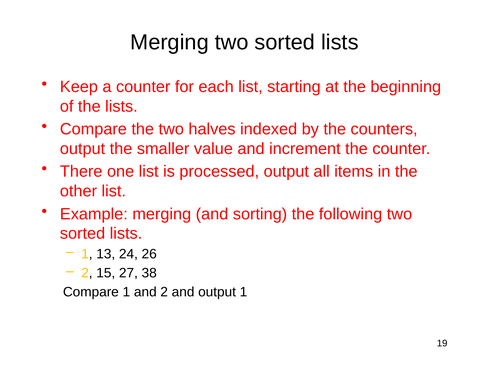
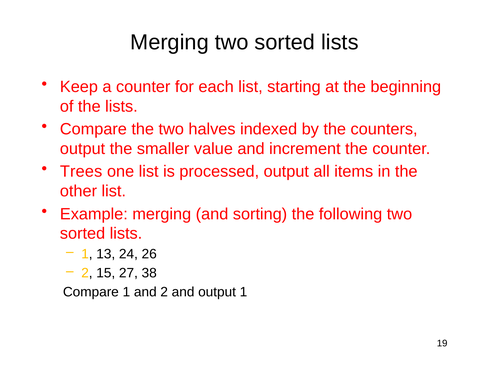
There: There -> Trees
